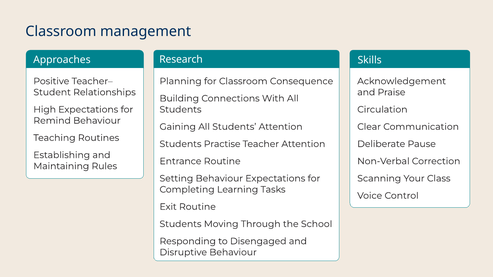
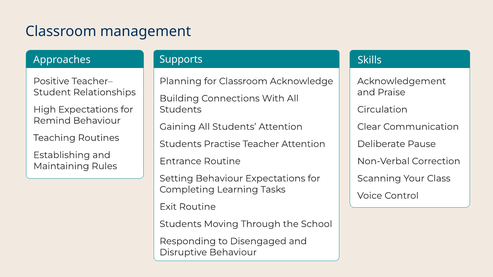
Research: Research -> Supports
Consequence: Consequence -> Acknowledge
